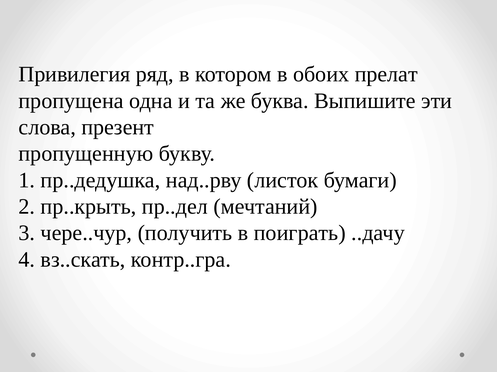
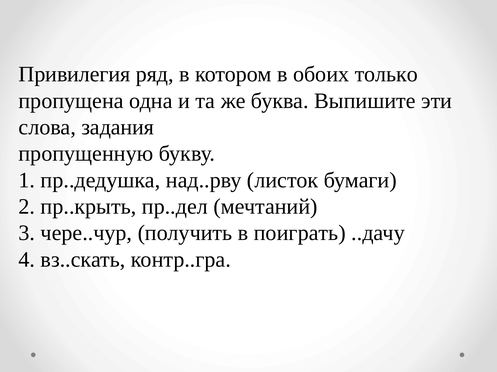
прелат: прелат -> только
презент: презент -> задания
